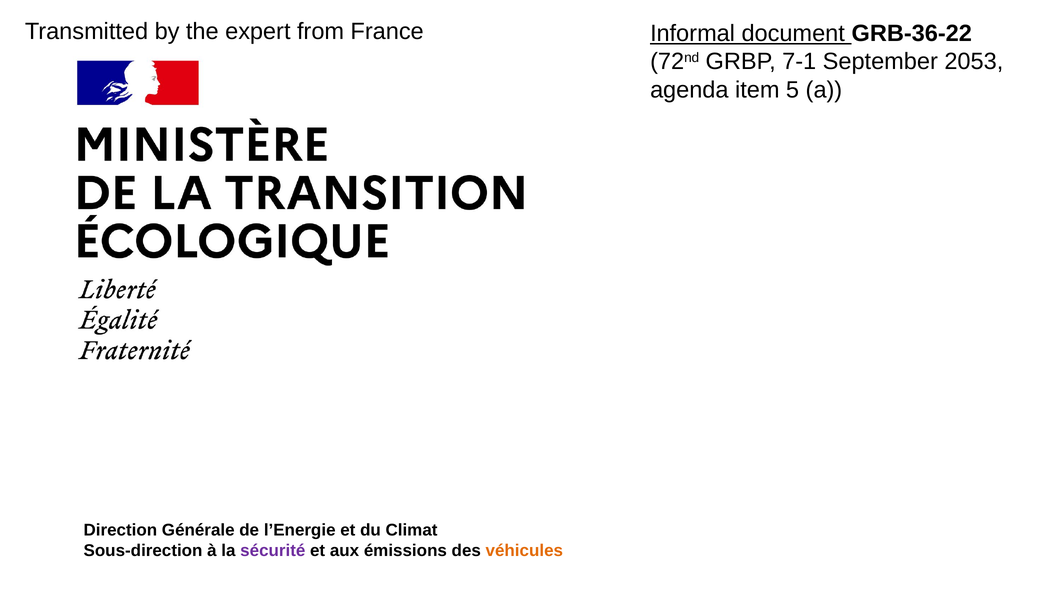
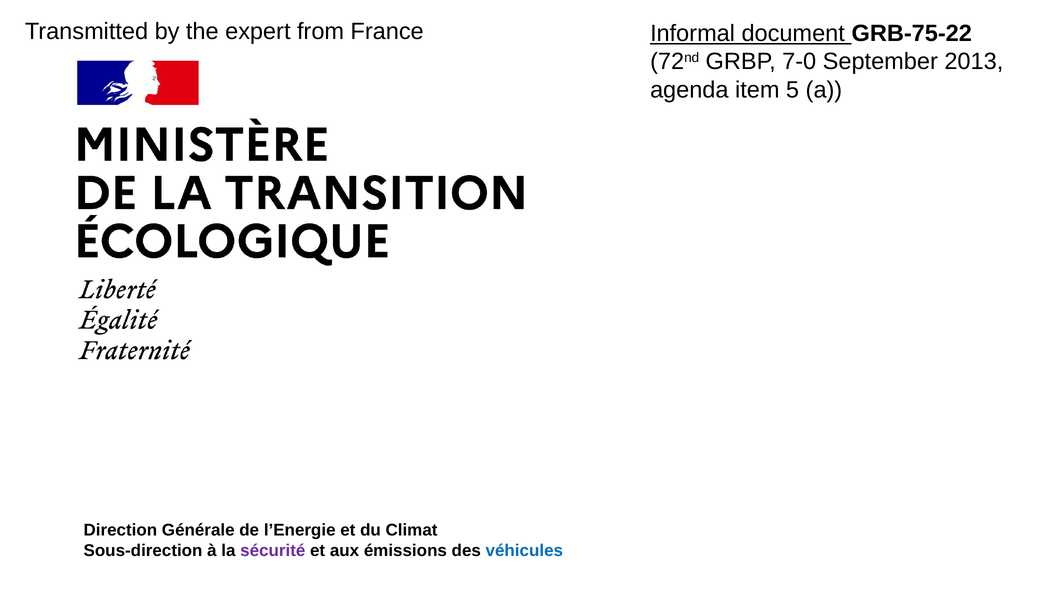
GRB-36-22: GRB-36-22 -> GRB-75-22
7-1: 7-1 -> 7-0
2053: 2053 -> 2013
véhicules colour: orange -> blue
